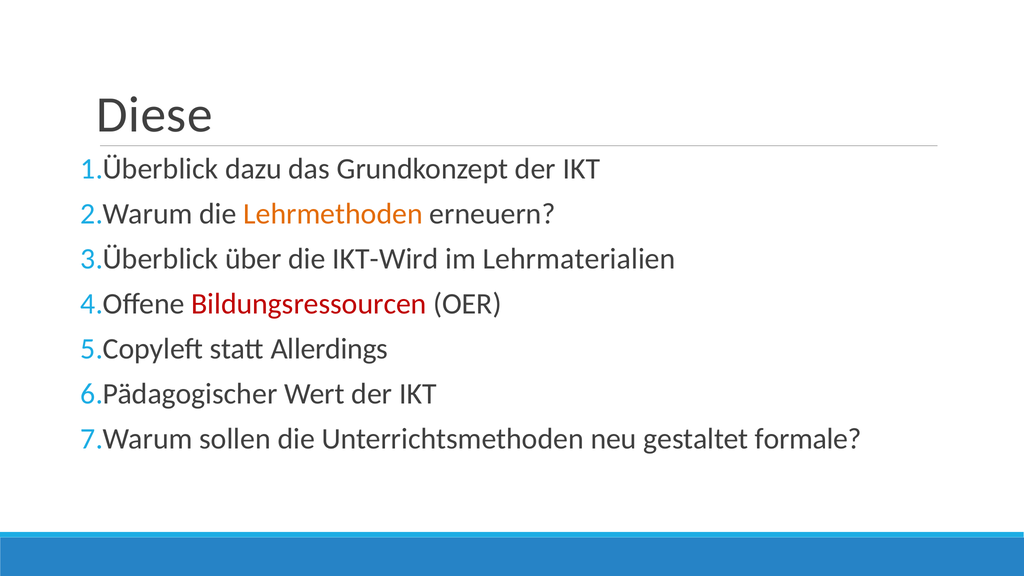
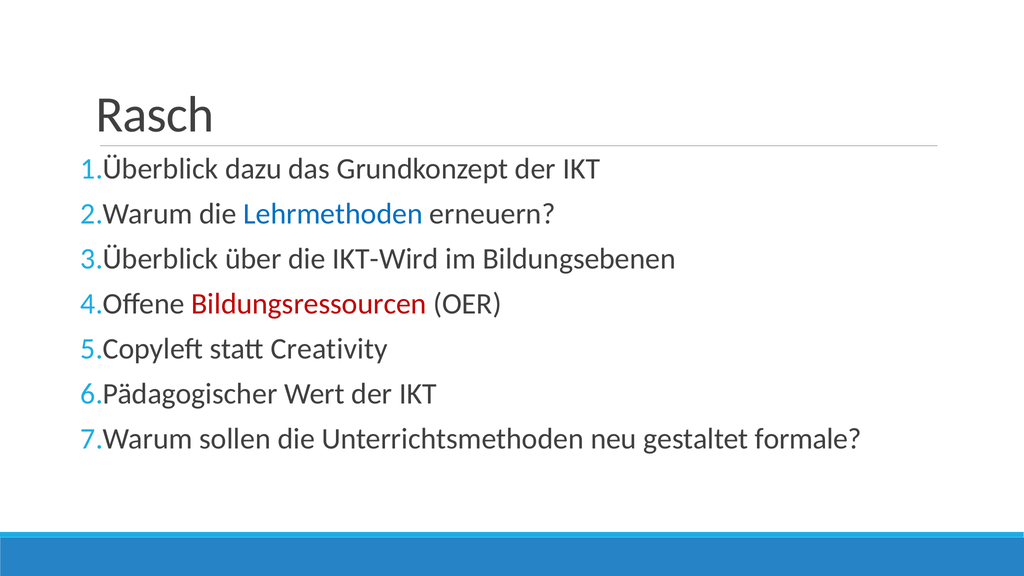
Diese: Diese -> Rasch
Lehrmethoden colour: orange -> blue
Lehrmaterialien: Lehrmaterialien -> Bildungsebenen
Allerdings: Allerdings -> Creativity
